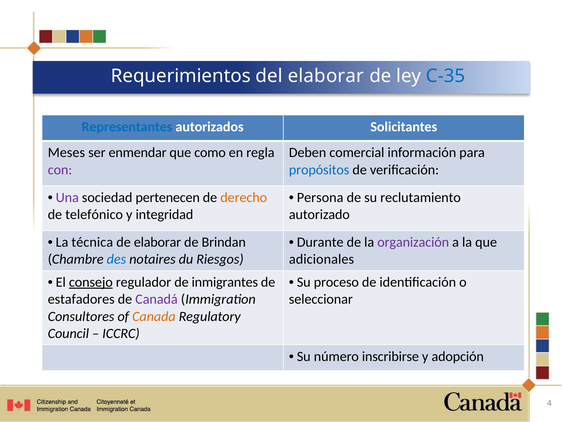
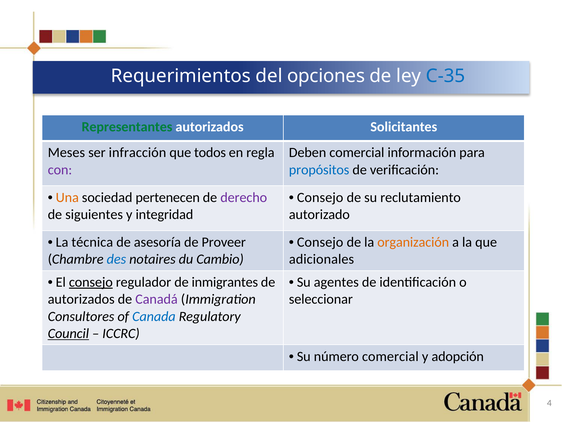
del elaborar: elaborar -> opciones
Representantes colour: blue -> green
enmendar: enmendar -> infracción
como: como -> todos
Una colour: purple -> orange
derecho colour: orange -> purple
Persona at (320, 197): Persona -> Consejo
telefónico: telefónico -> siguientes
de elaborar: elaborar -> asesoría
Brindan: Brindan -> Proveer
Durante at (320, 242): Durante -> Consejo
organización colour: purple -> orange
Riesgos: Riesgos -> Cambio
proceso: proceso -> agentes
estafadores at (81, 299): estafadores -> autorizados
Canada colour: orange -> blue
Council underline: none -> present
número inscribirse: inscribirse -> comercial
